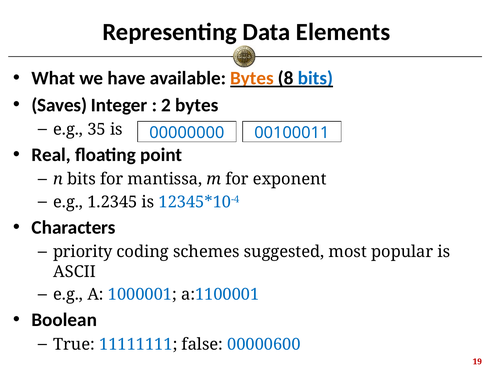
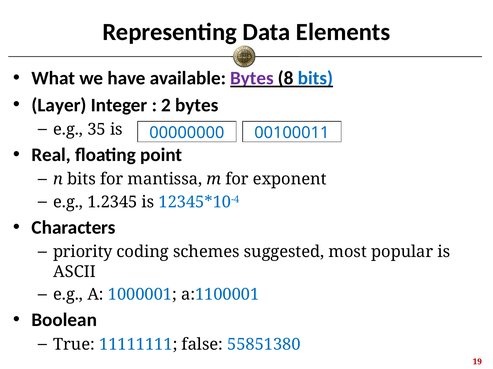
Bytes at (252, 78) colour: orange -> purple
Saves: Saves -> Layer
00000600: 00000600 -> 55851380
